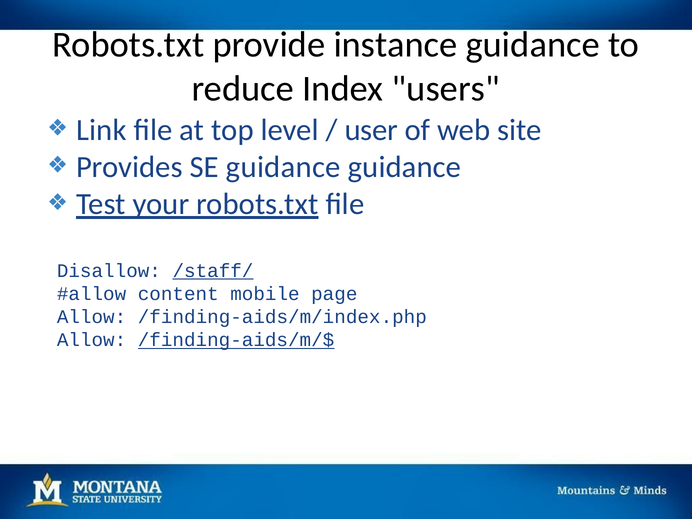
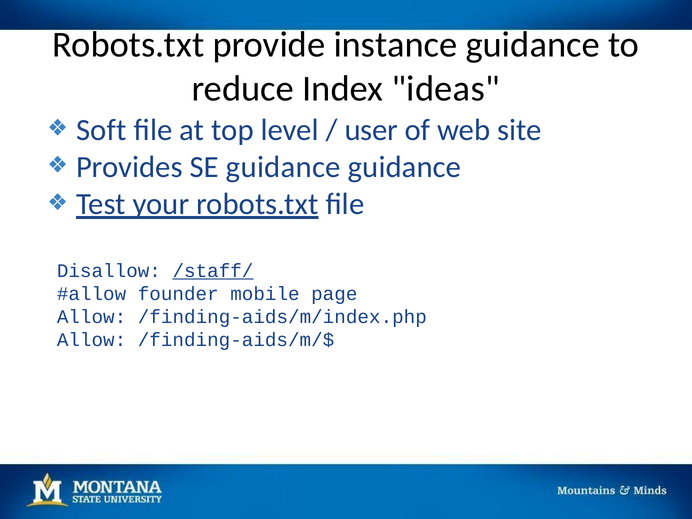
users: users -> ideas
Link: Link -> Soft
content: content -> founder
/finding-aids/m/$ underline: present -> none
